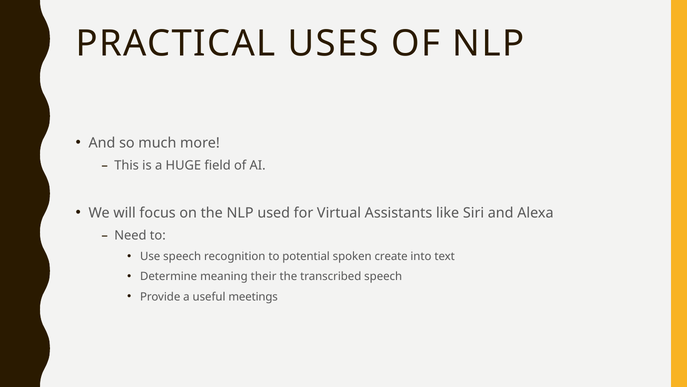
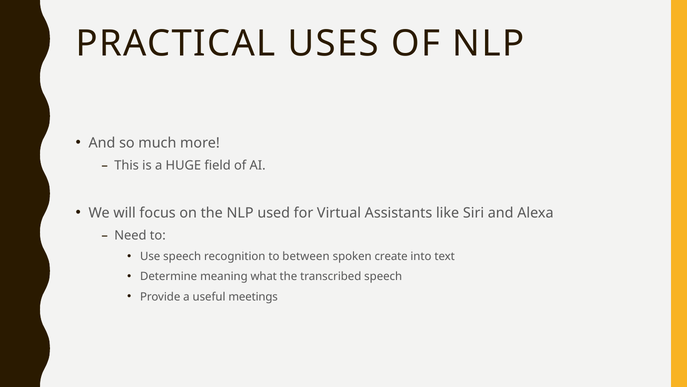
potential: potential -> between
their: their -> what
